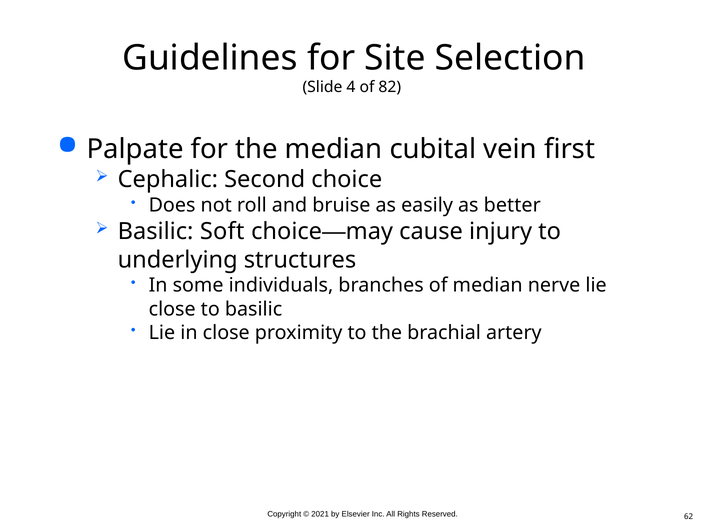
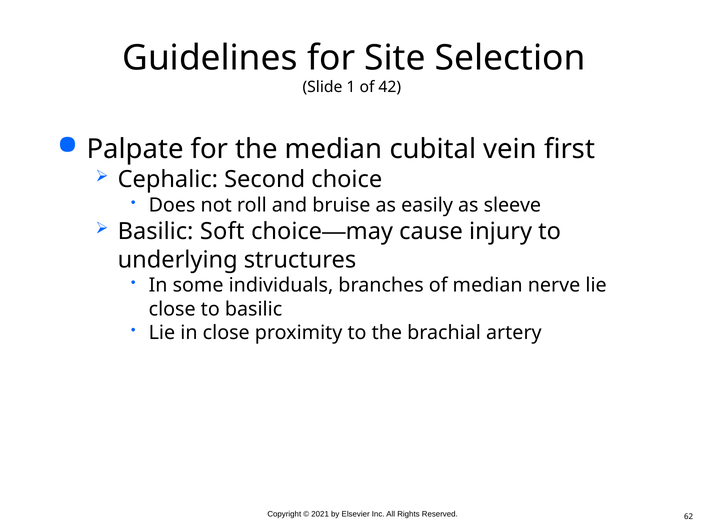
4: 4 -> 1
82: 82 -> 42
better: better -> sleeve
